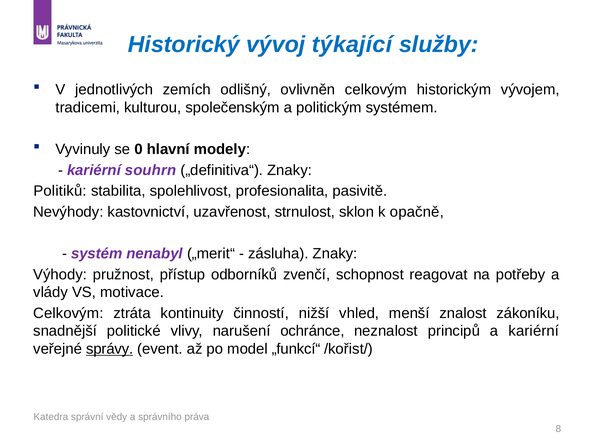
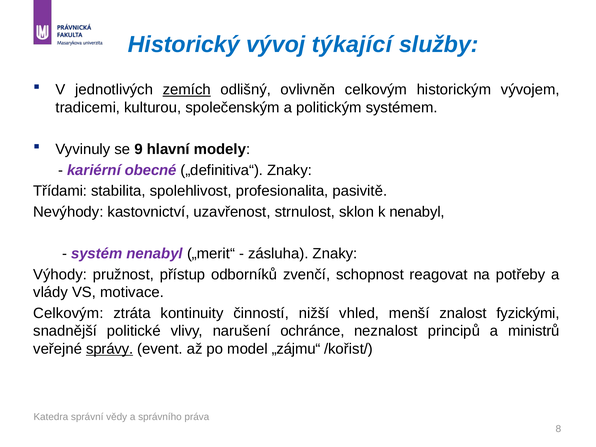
zemích underline: none -> present
0: 0 -> 9
souhrn: souhrn -> obecné
Politiků: Politiků -> Třídami
k opačně: opačně -> nenabyl
zákoníku: zákoníku -> fyzickými
a kariérní: kariérní -> ministrů
„funkcí“: „funkcí“ -> „zájmu“
